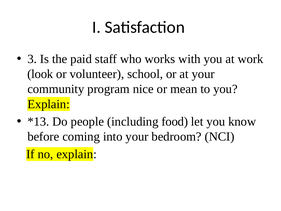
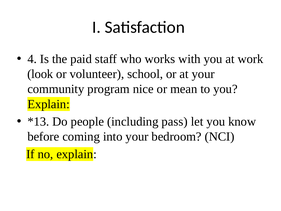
3: 3 -> 4
food: food -> pass
